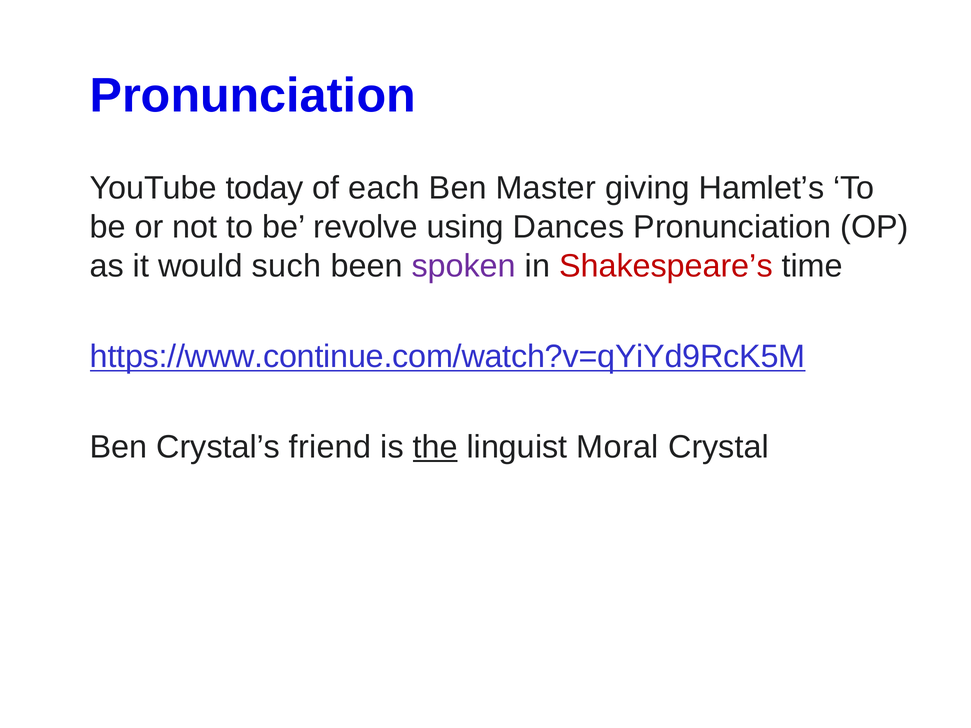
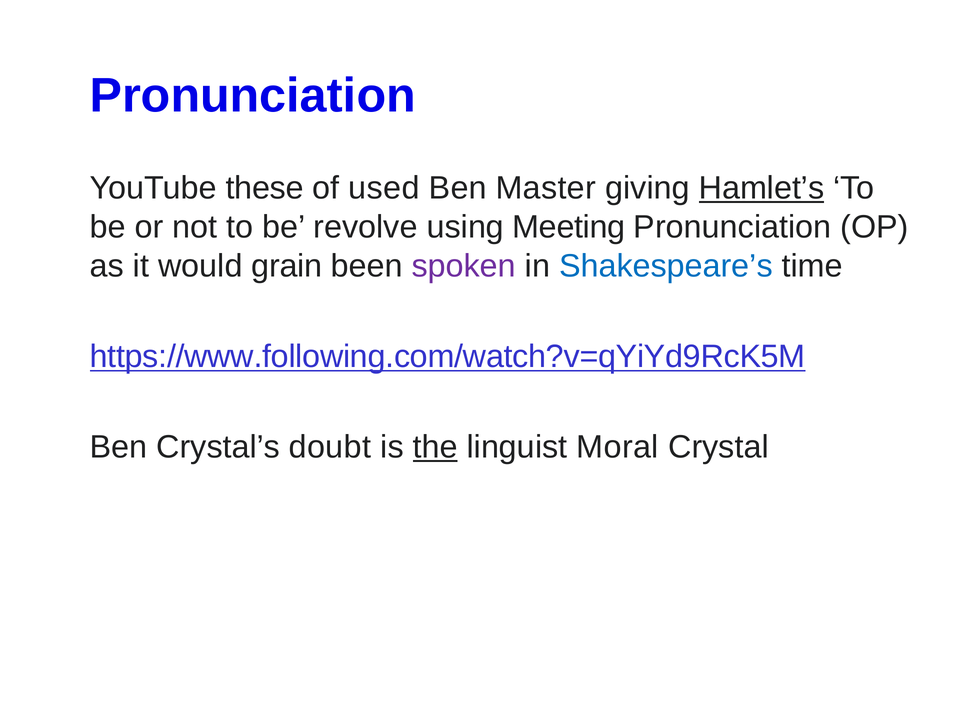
today: today -> these
each: each -> used
Hamlet’s underline: none -> present
Dances: Dances -> Meeting
such: such -> grain
Shakespeare’s colour: red -> blue
https://www.continue.com/watch?v=qYiYd9RcK5M: https://www.continue.com/watch?v=qYiYd9RcK5M -> https://www.following.com/watch?v=qYiYd9RcK5M
friend: friend -> doubt
